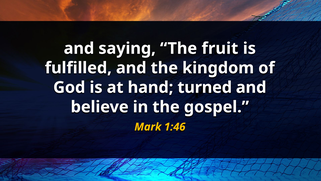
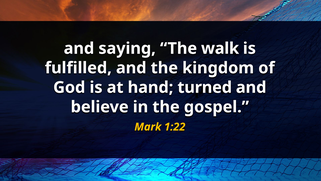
fruit: fruit -> walk
1:46: 1:46 -> 1:22
